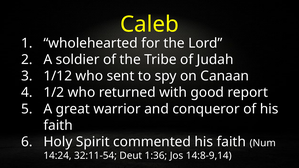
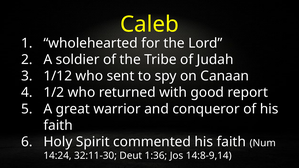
32:11-54: 32:11-54 -> 32:11-30
